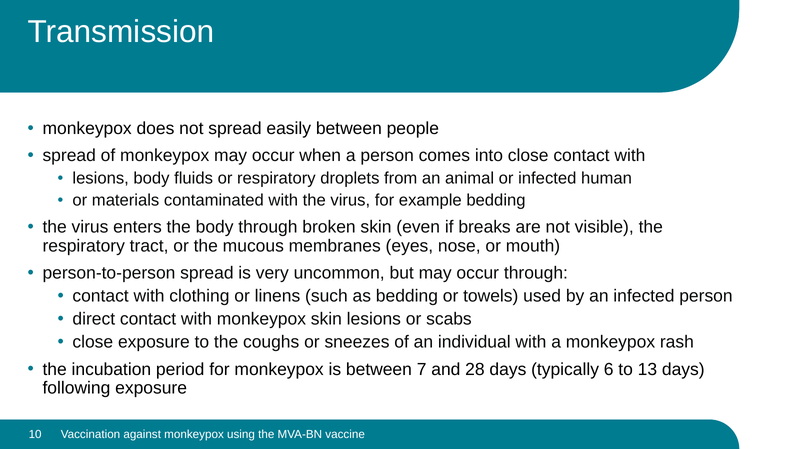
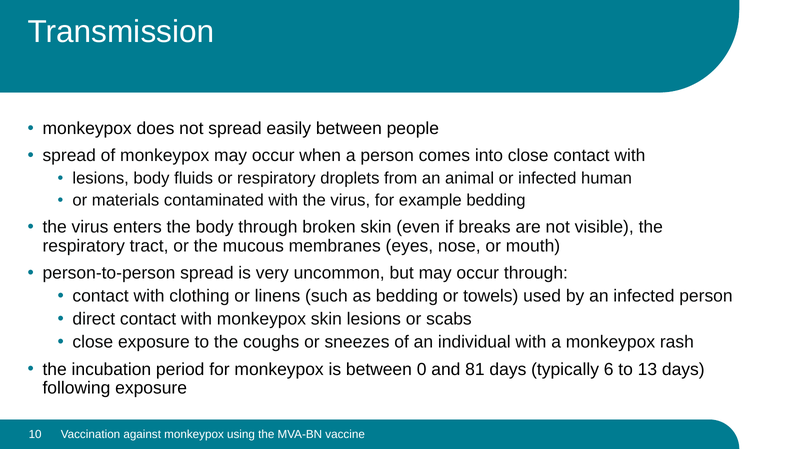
7: 7 -> 0
28: 28 -> 81
